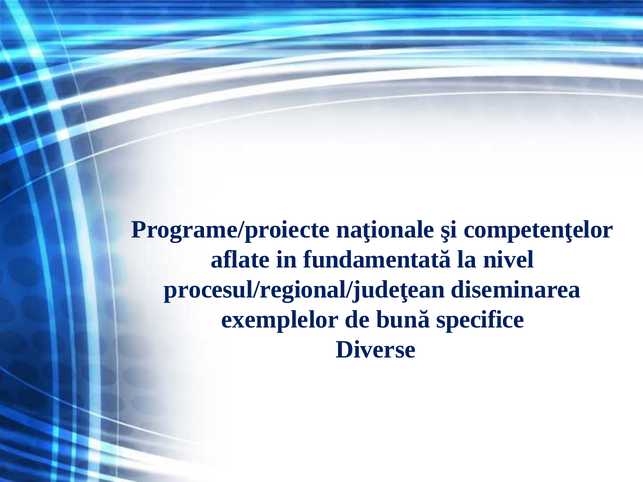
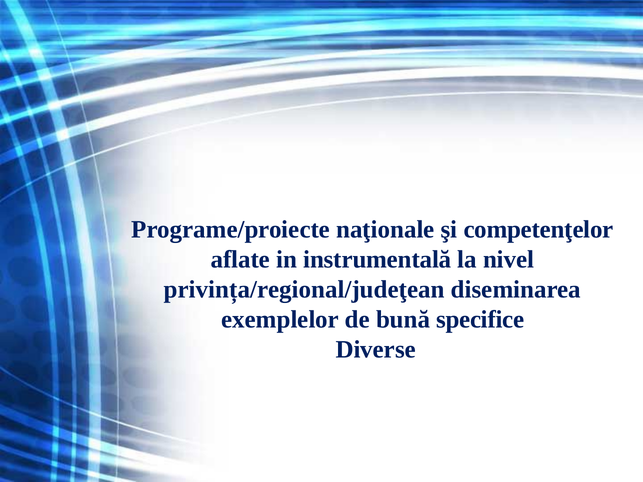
fundamentată: fundamentată -> instrumentală
procesul/regional/judeţean: procesul/regional/judeţean -> privința/regional/judeţean
